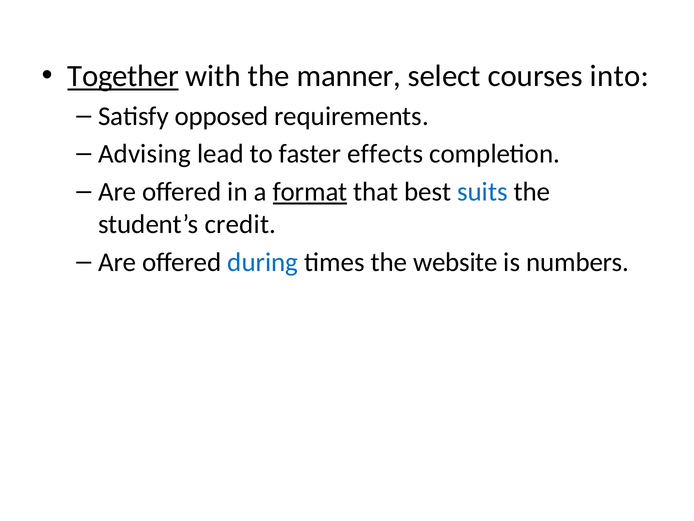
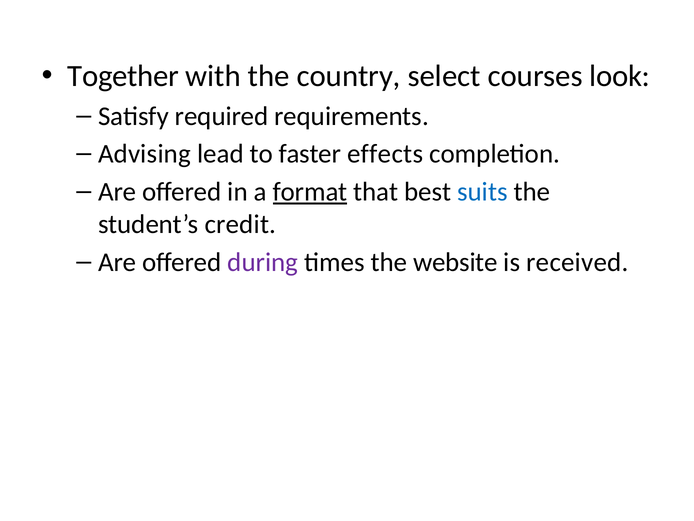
Together underline: present -> none
manner: manner -> country
into: into -> look
opposed: opposed -> required
during colour: blue -> purple
numbers: numbers -> received
